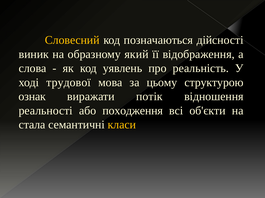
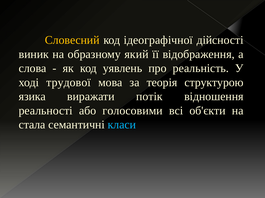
позначаються: позначаються -> ідеографічної
цьому: цьому -> теорія
ознак: ознак -> язика
походження: походження -> голосовими
класи colour: yellow -> light blue
